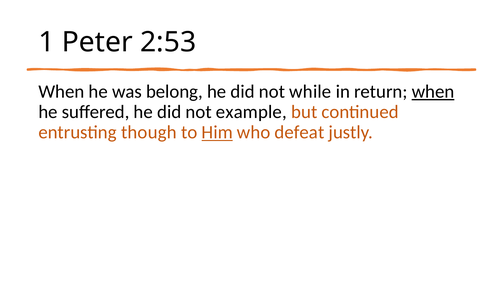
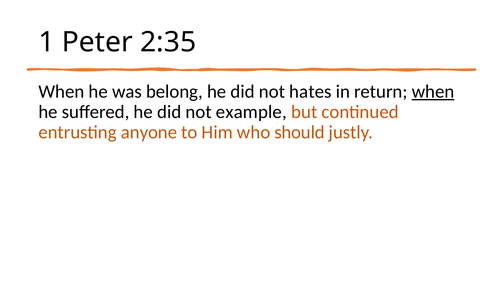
2:53: 2:53 -> 2:35
while: while -> hates
though: though -> anyone
Him underline: present -> none
defeat: defeat -> should
